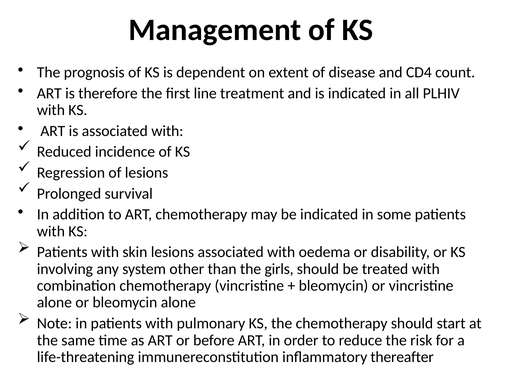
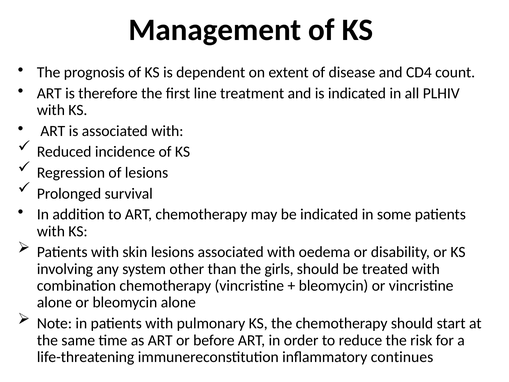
thereafter: thereafter -> continues
